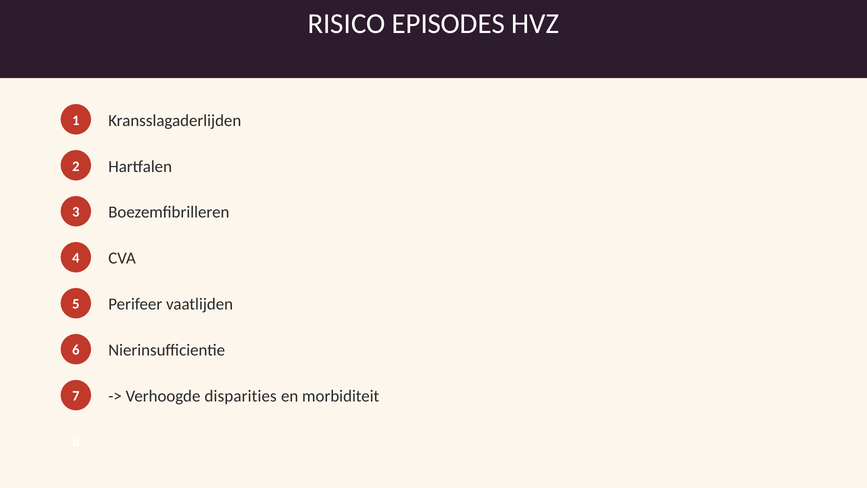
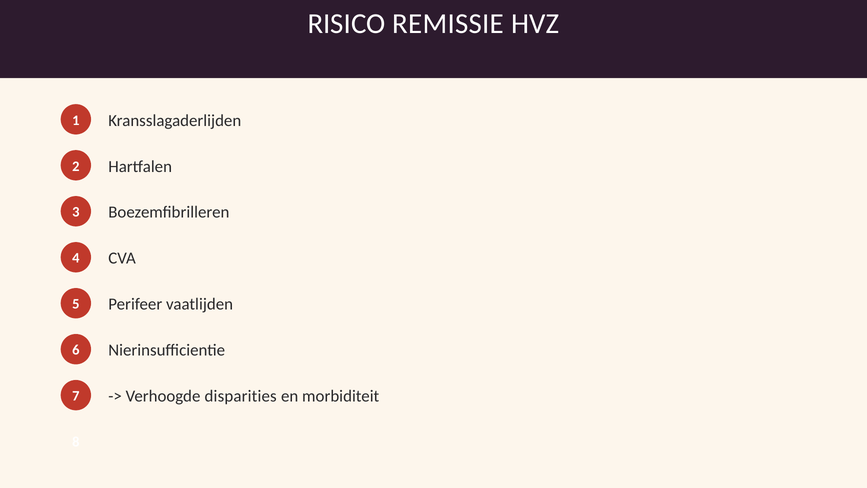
EPISODES: EPISODES -> REMISSIE
